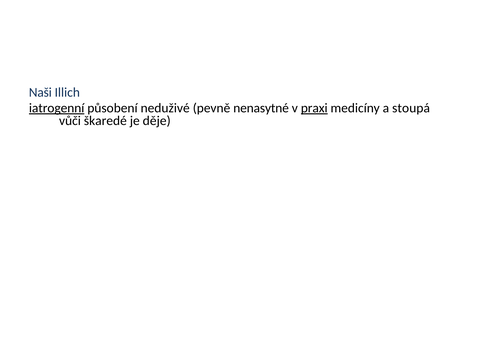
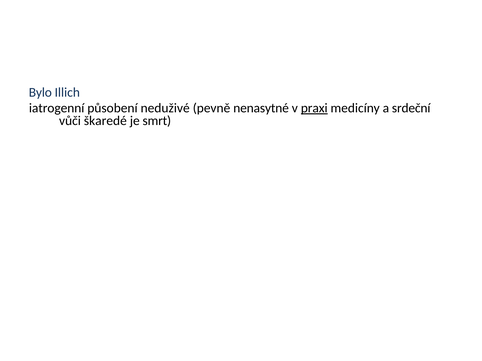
Naši: Naši -> Bylo
iatrogenní underline: present -> none
stoupá: stoupá -> srdeční
děje: děje -> smrt
